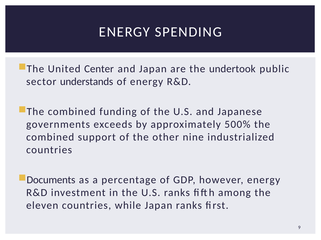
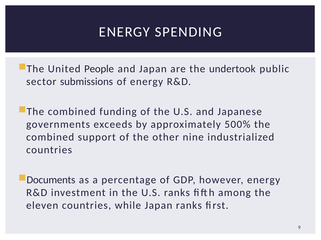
Center: Center -> People
understands: understands -> submissions
